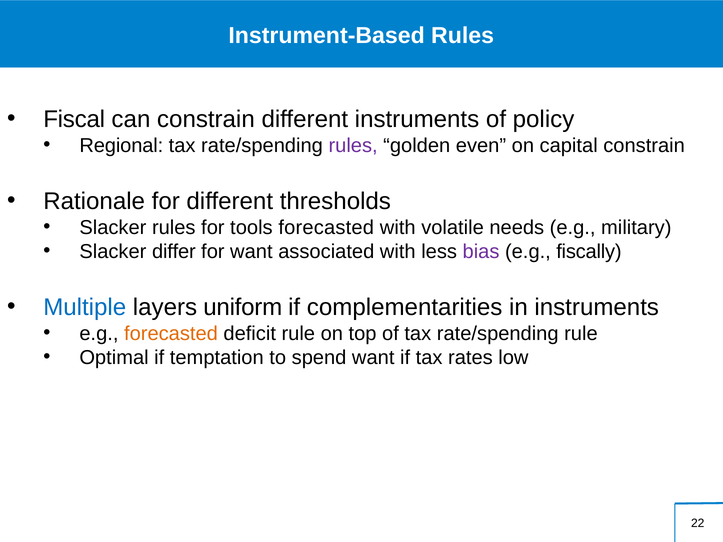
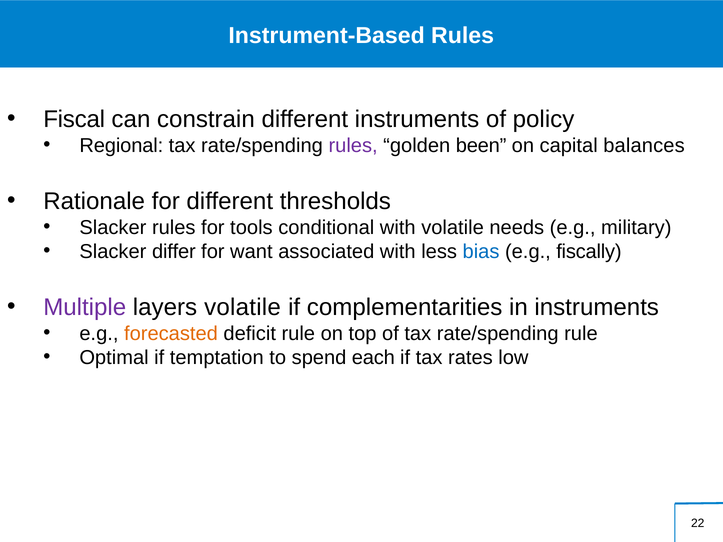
even: even -> been
capital constrain: constrain -> balances
tools forecasted: forecasted -> conditional
bias colour: purple -> blue
Multiple colour: blue -> purple
layers uniform: uniform -> volatile
spend want: want -> each
